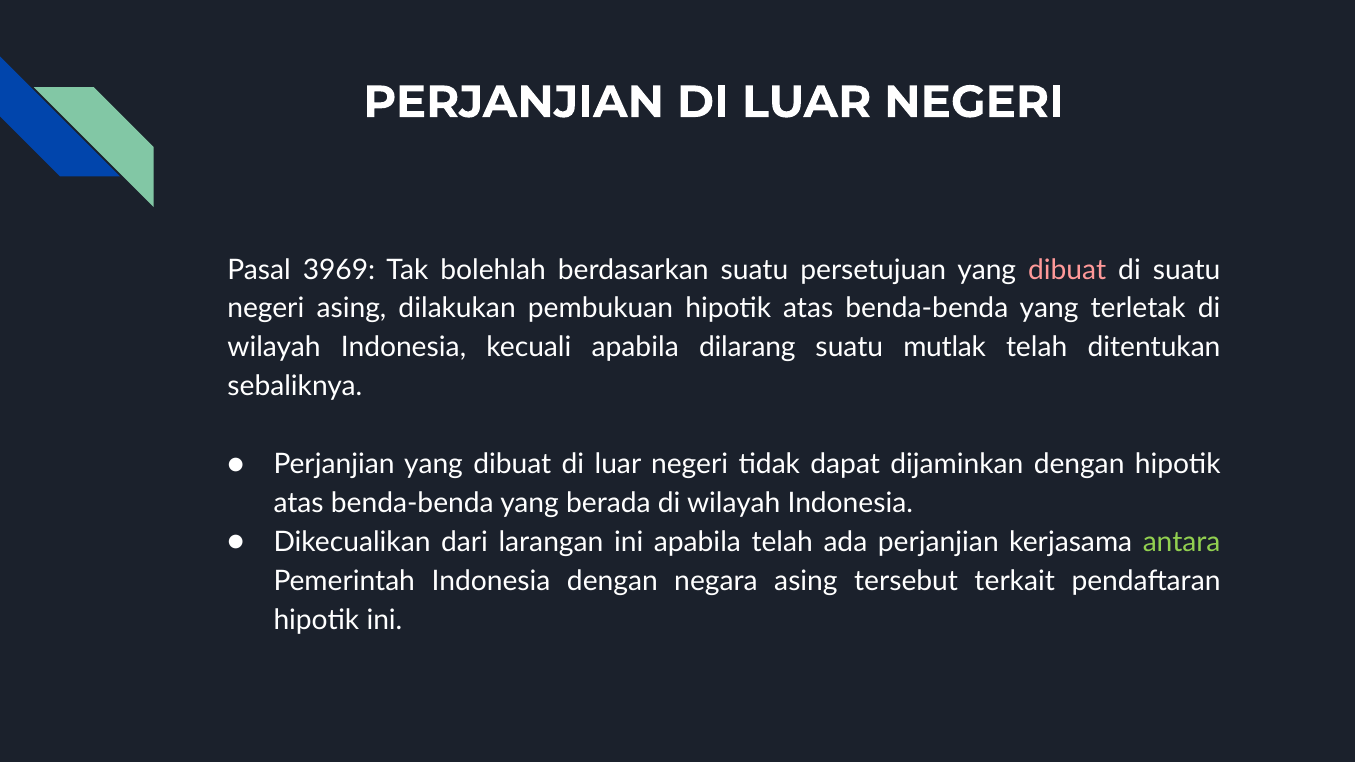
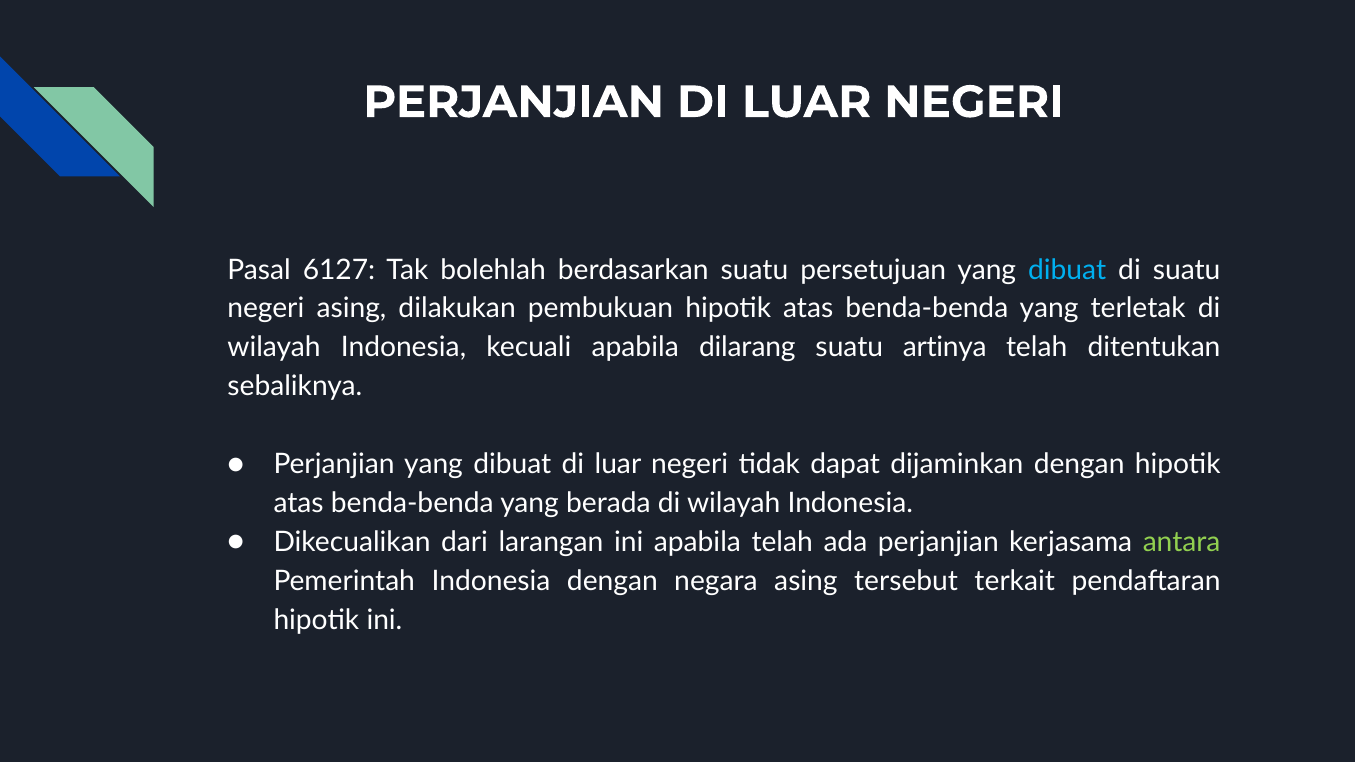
3969: 3969 -> 6127
dibuat at (1067, 270) colour: pink -> light blue
mutlak: mutlak -> artinya
